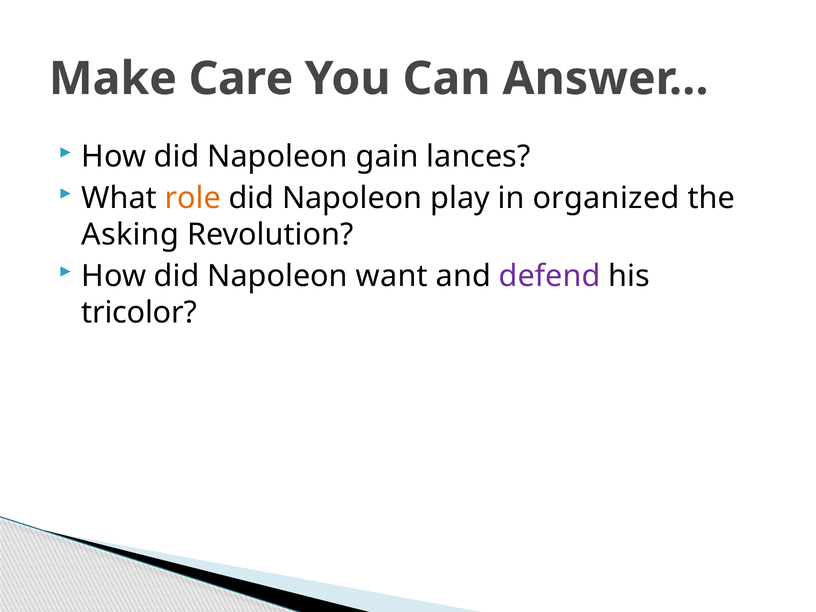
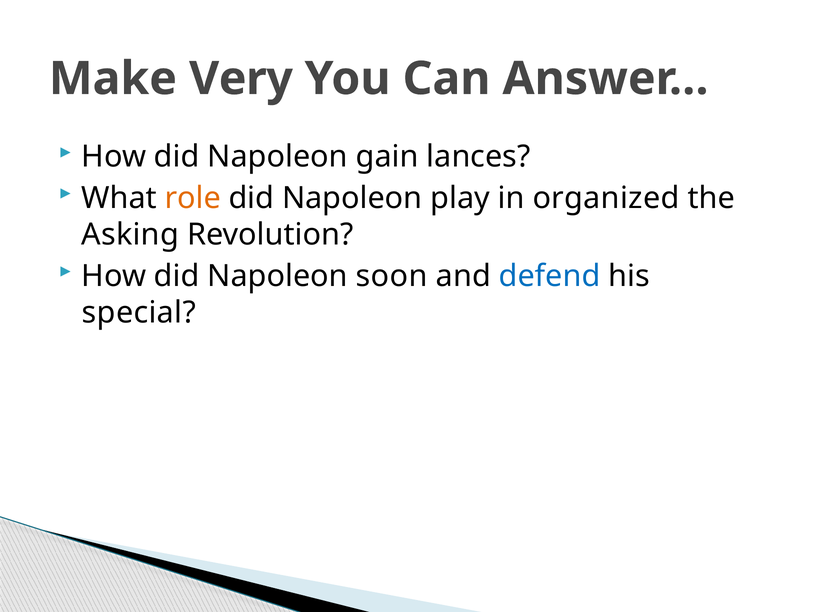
Care: Care -> Very
want: want -> soon
defend colour: purple -> blue
tricolor: tricolor -> special
